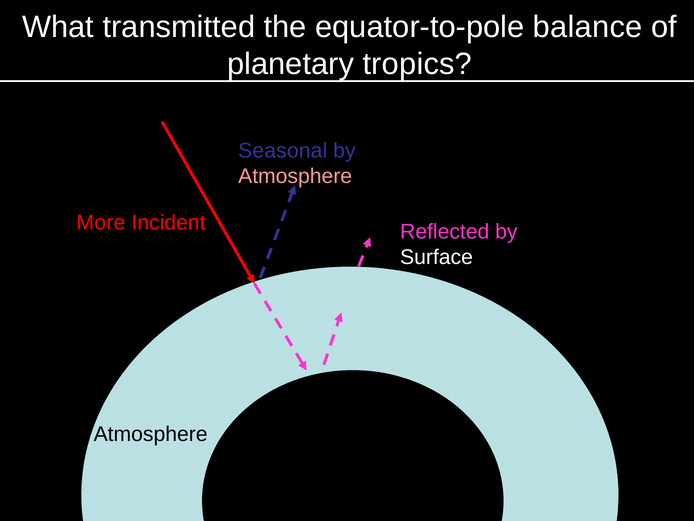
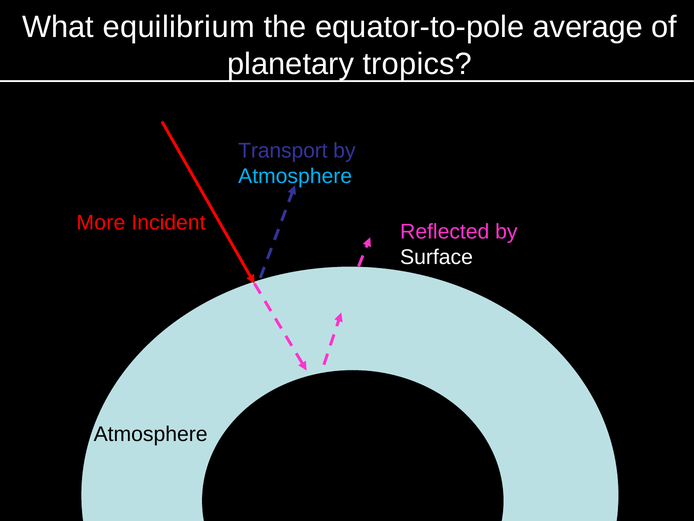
transmitted: transmitted -> equilibrium
balance: balance -> average
Seasonal: Seasonal -> Transport
Atmosphere at (295, 176) colour: pink -> light blue
